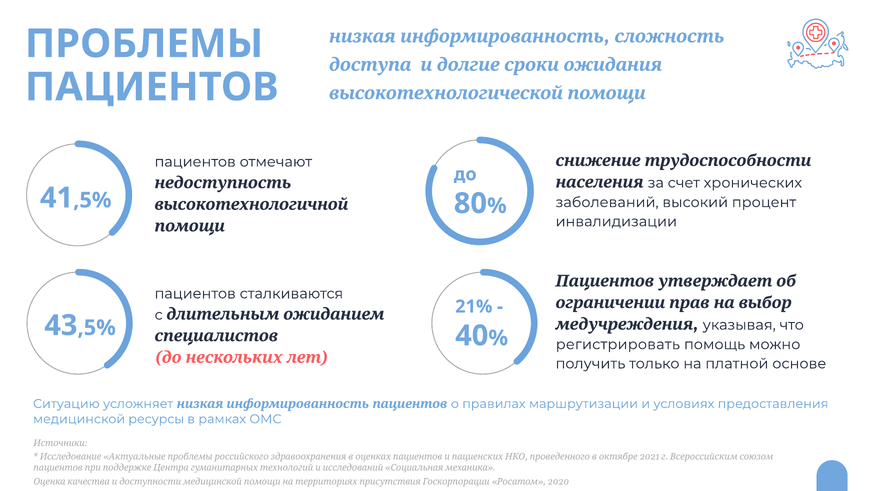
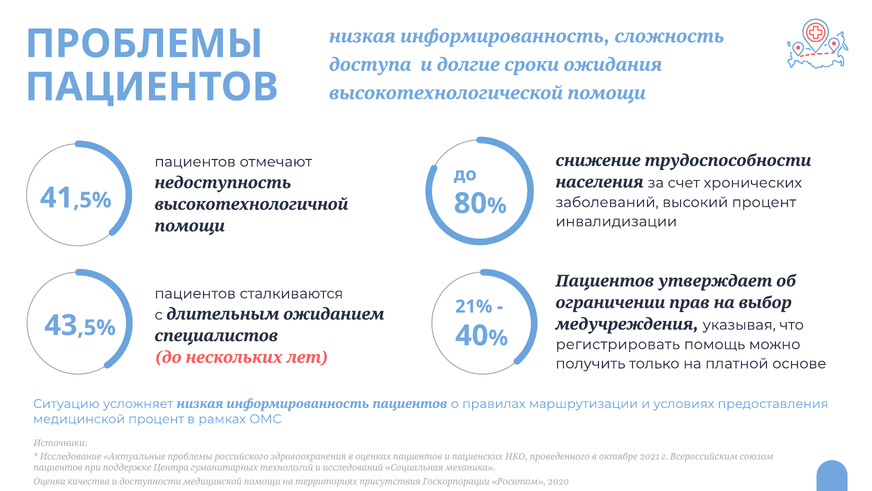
медицинской ресурсы: ресурсы -> процент
